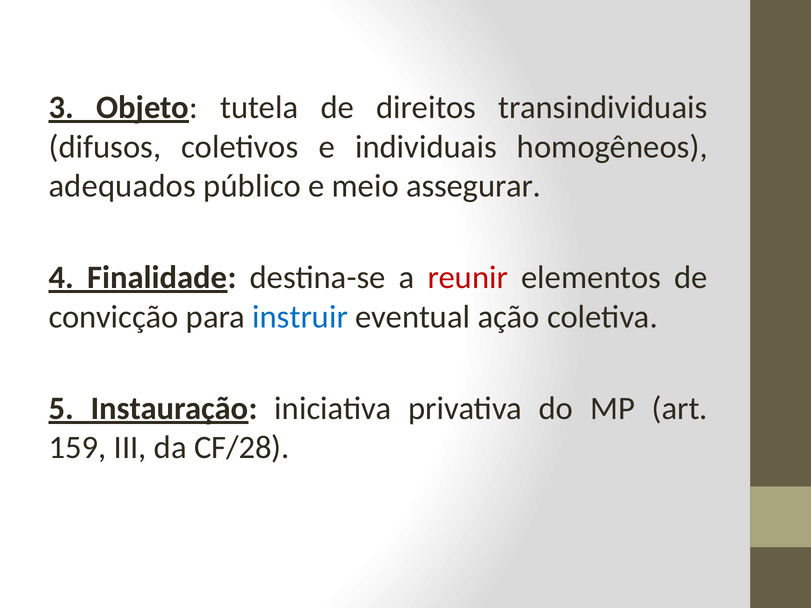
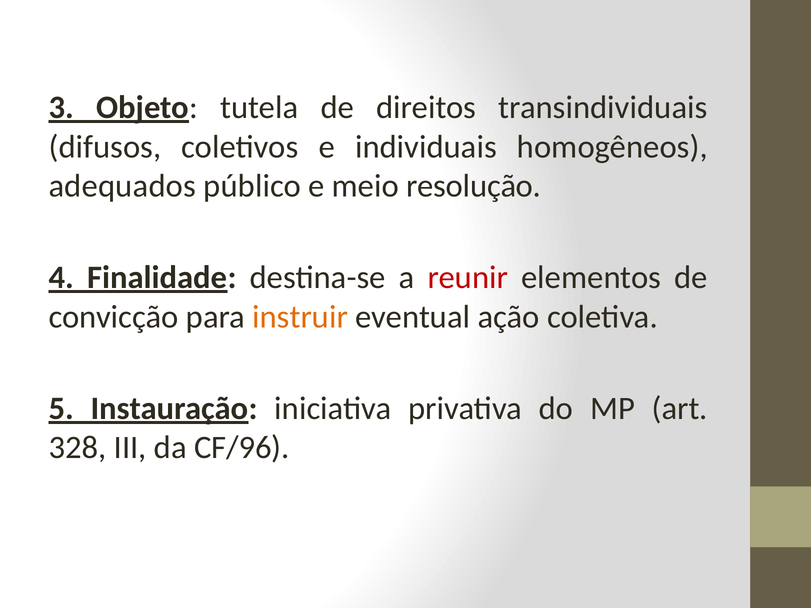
assegurar: assegurar -> resolução
instruir colour: blue -> orange
159: 159 -> 328
CF/28: CF/28 -> CF/96
